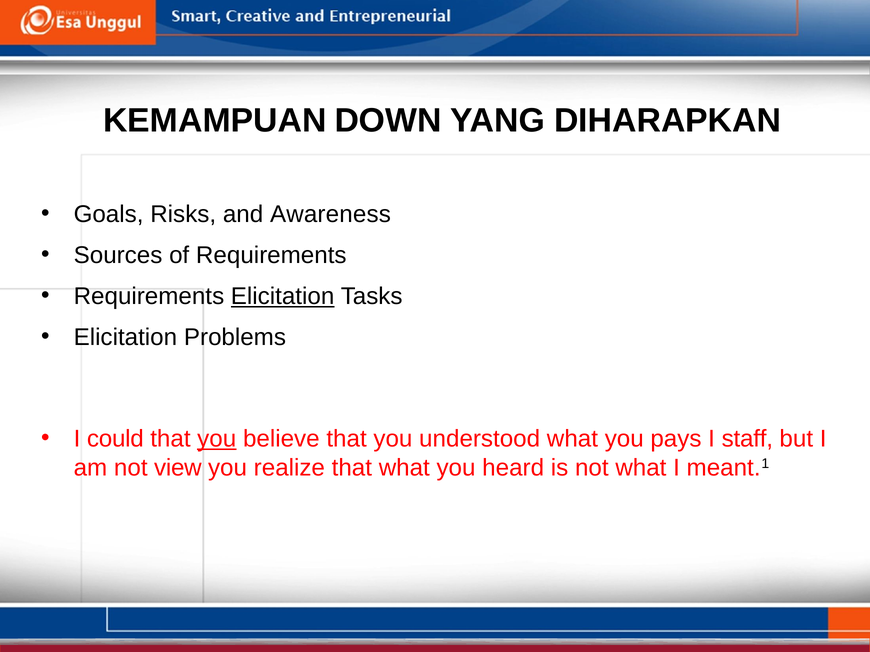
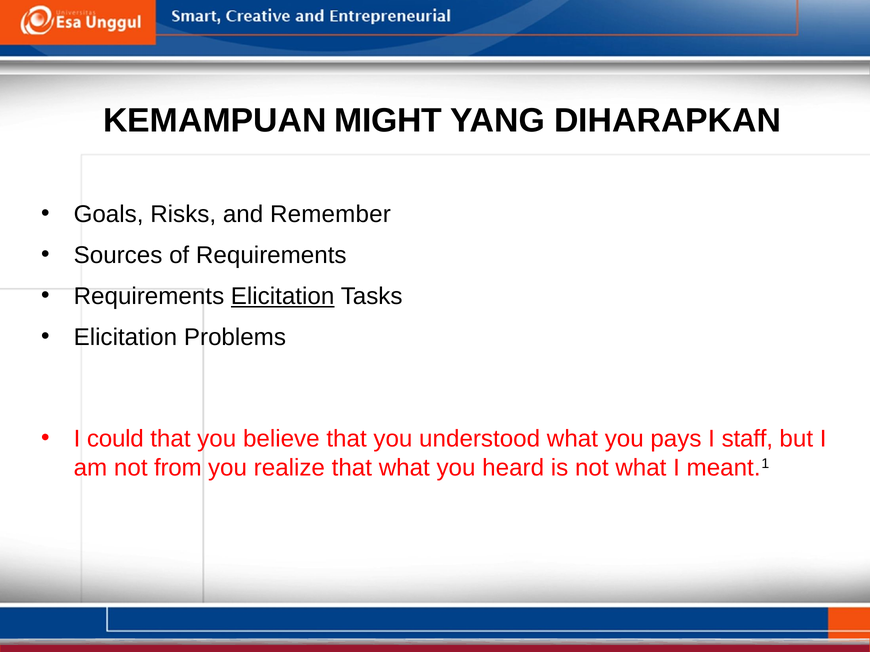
DOWN: DOWN -> MIGHT
Awareness: Awareness -> Remember
you at (217, 439) underline: present -> none
view: view -> from
